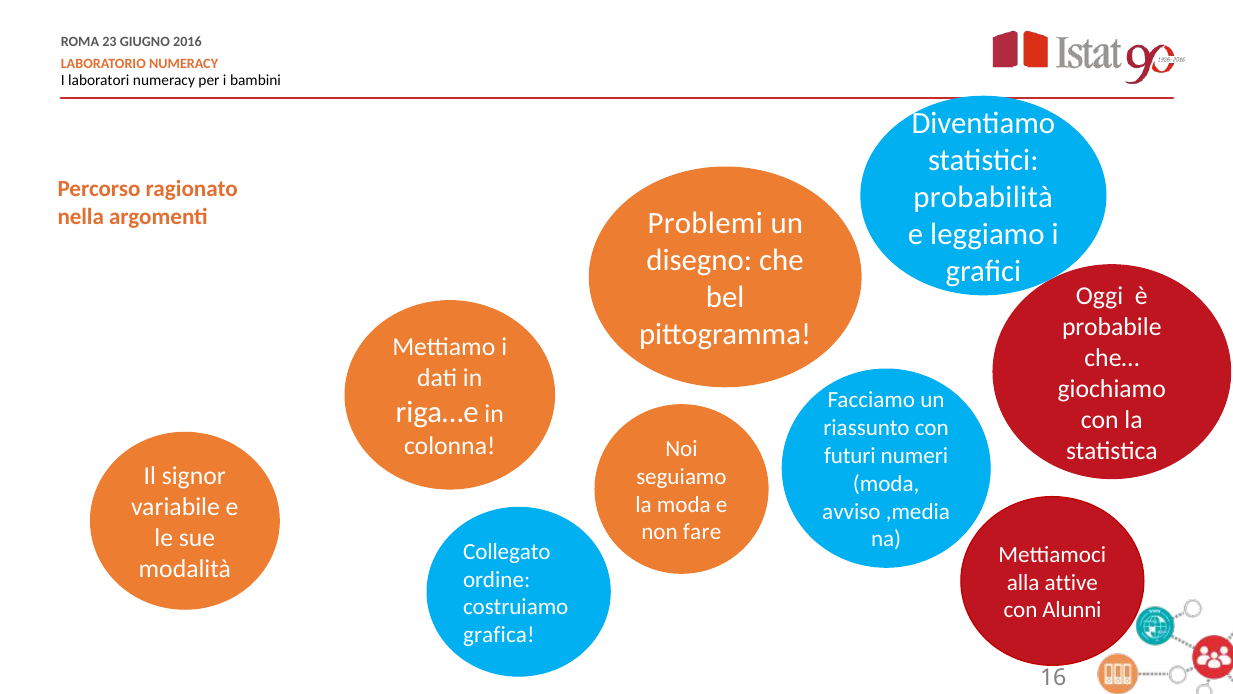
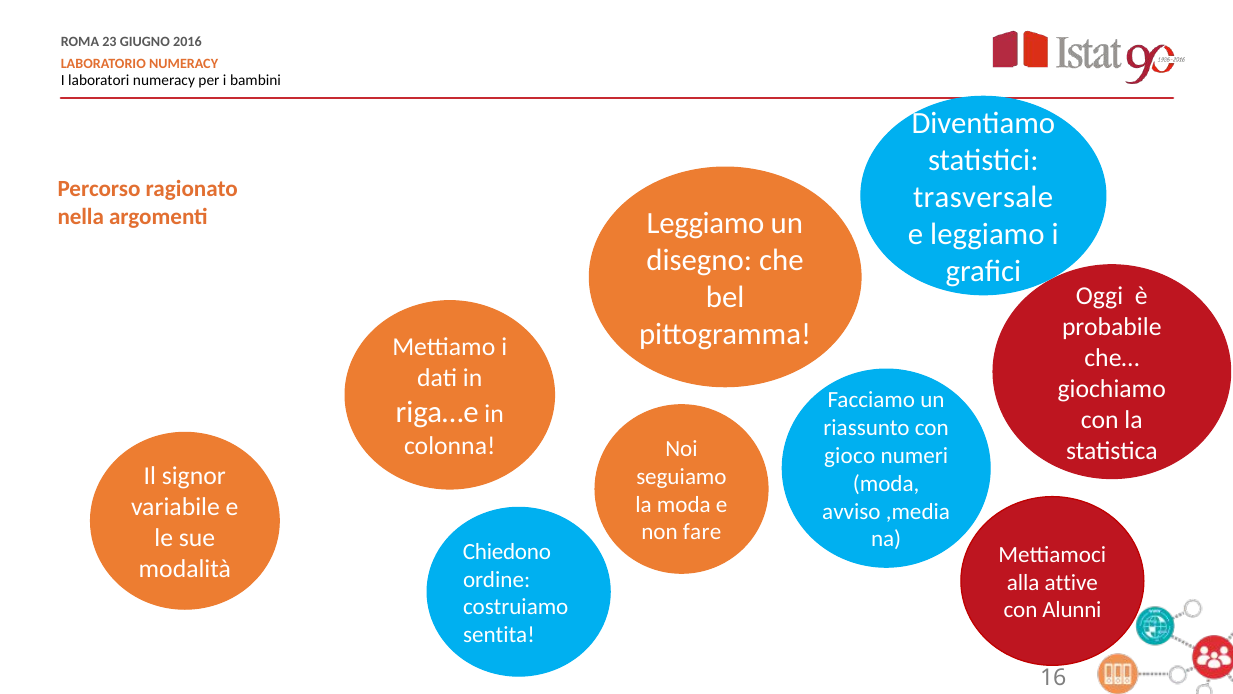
probabilità: probabilità -> trasversale
Problemi at (705, 223): Problemi -> Leggiamo
futuri: futuri -> gioco
Collegato: Collegato -> Chiedono
grafica: grafica -> sentita
